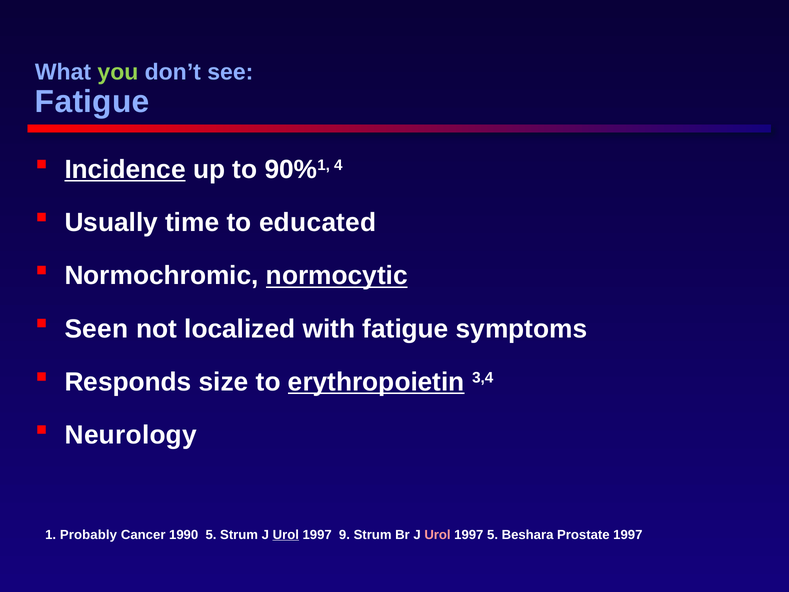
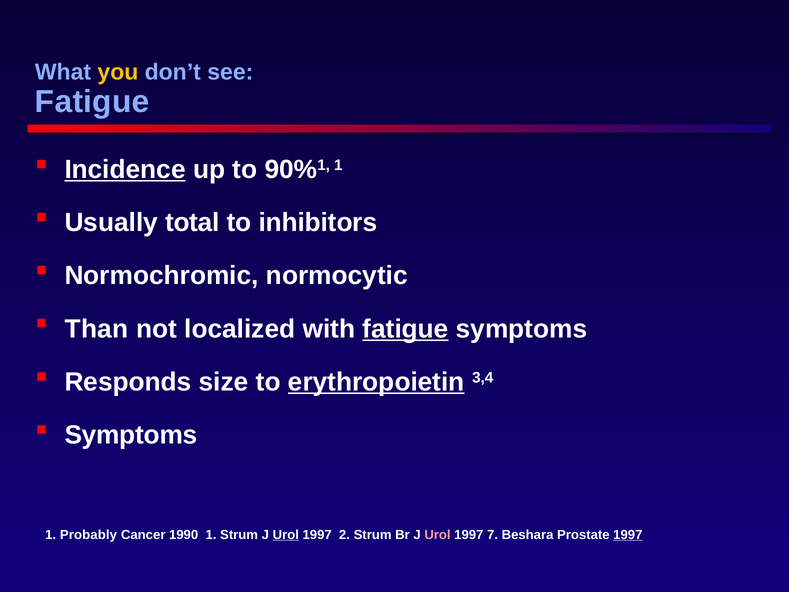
you colour: light green -> yellow
90%1 4: 4 -> 1
time: time -> total
educated: educated -> inhibitors
normocytic underline: present -> none
Seen: Seen -> Than
fatigue at (405, 329) underline: none -> present
Neurology at (131, 435): Neurology -> Symptoms
1990 5: 5 -> 1
9: 9 -> 2
1997 5: 5 -> 7
1997 at (628, 534) underline: none -> present
